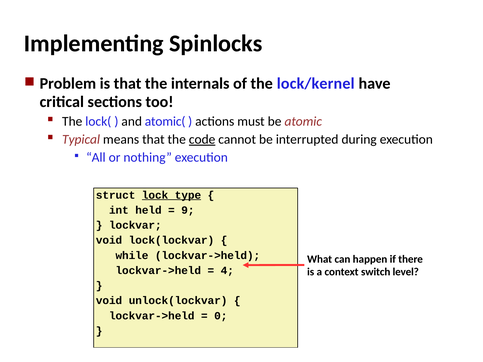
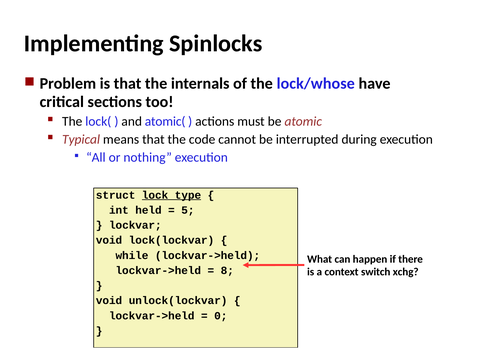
lock/kernel: lock/kernel -> lock/whose
code underline: present -> none
9: 9 -> 5
4: 4 -> 8
level: level -> xchg
